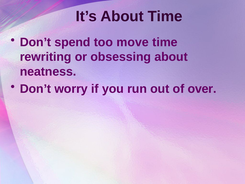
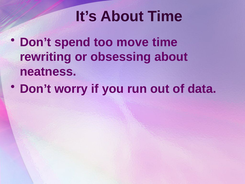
over: over -> data
